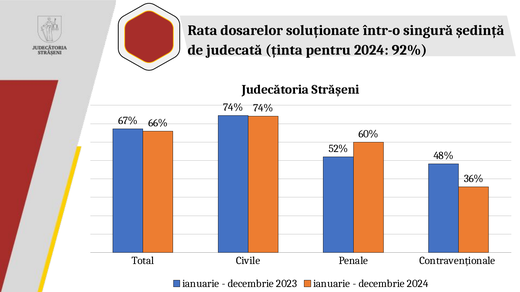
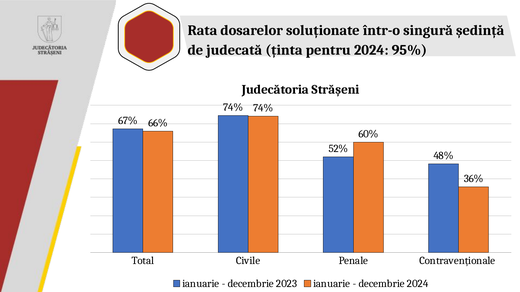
92%: 92% -> 95%
